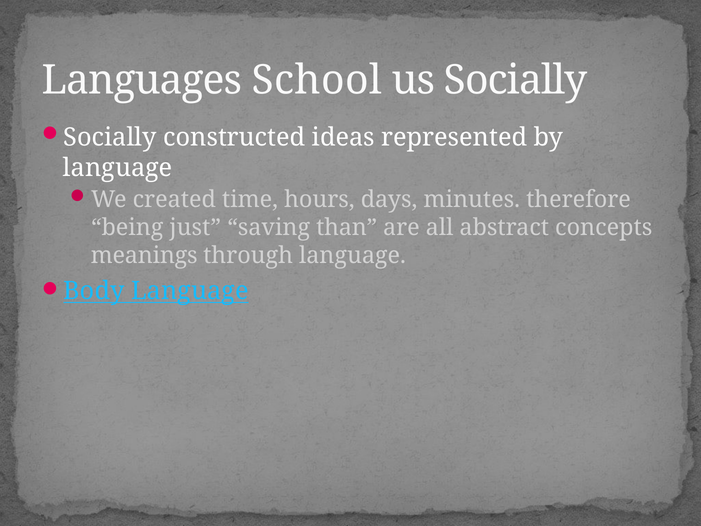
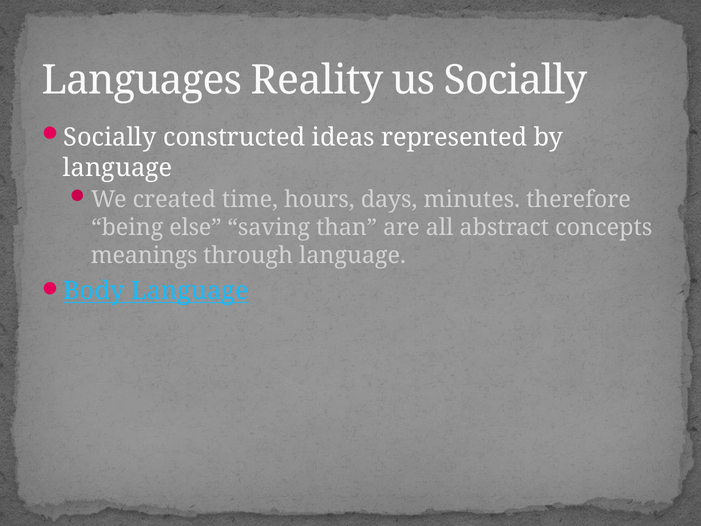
School: School -> Reality
just: just -> else
